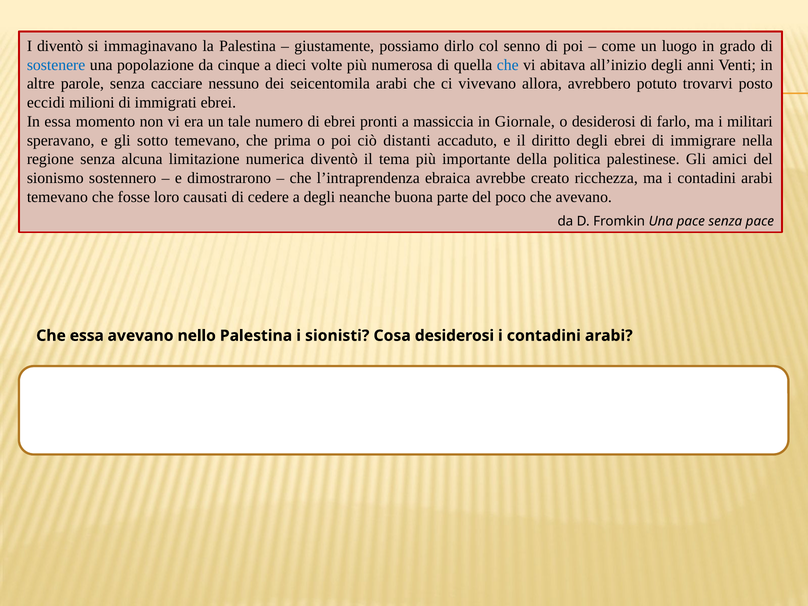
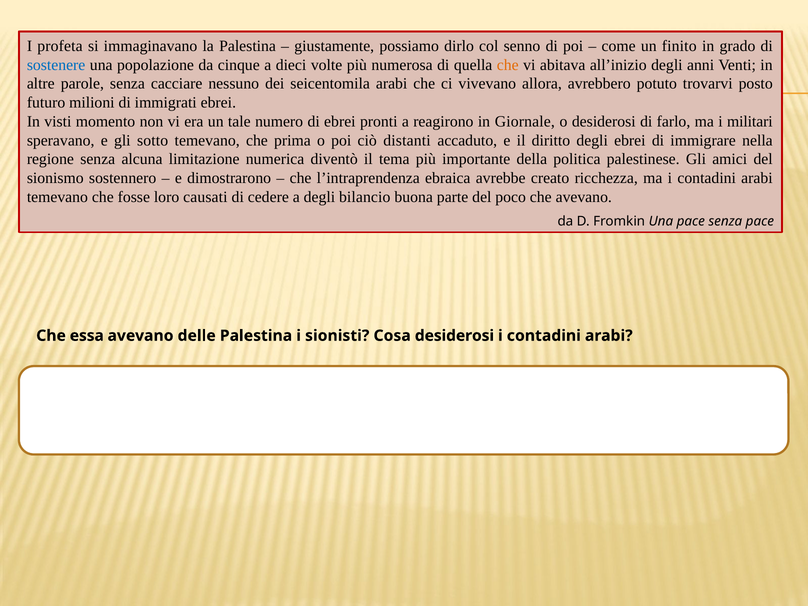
I diventò: diventò -> profeta
luogo: luogo -> finito
che at (508, 65) colour: blue -> orange
eccidi: eccidi -> futuro
In essa: essa -> visti
massiccia: massiccia -> reagirono
neanche: neanche -> bilancio
nello: nello -> delle
